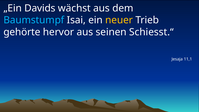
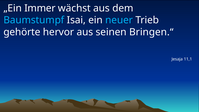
Davids: Davids -> Immer
neuer colour: yellow -> light blue
Schiesst.“: Schiesst.“ -> Bringen.“
